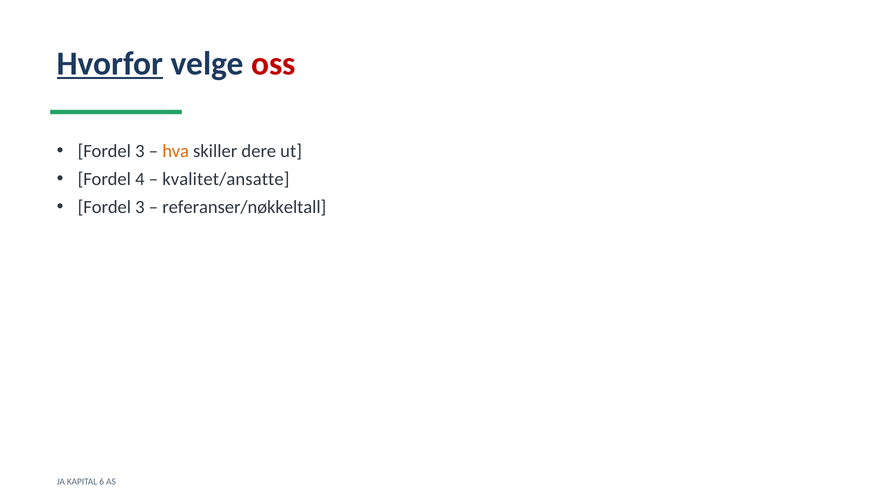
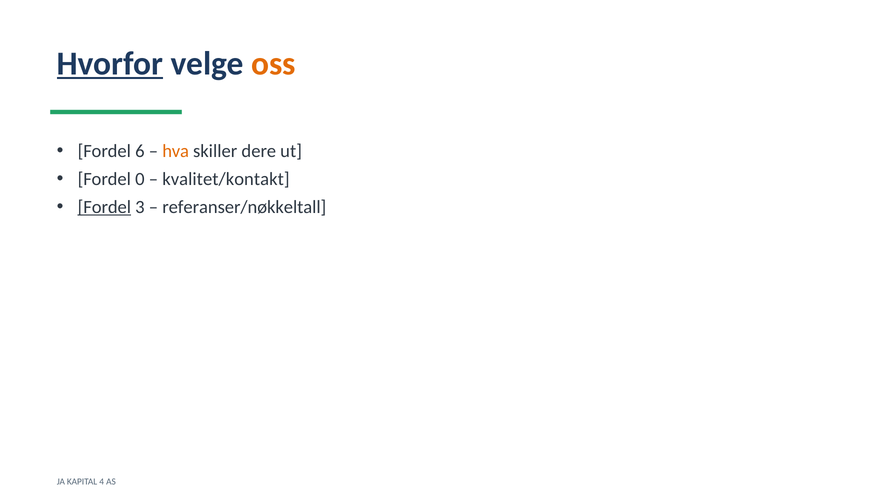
oss colour: red -> orange
3 at (140, 151): 3 -> 6
4: 4 -> 0
kvalitet/ansatte: kvalitet/ansatte -> kvalitet/kontakt
Fordel at (104, 207) underline: none -> present
6: 6 -> 4
